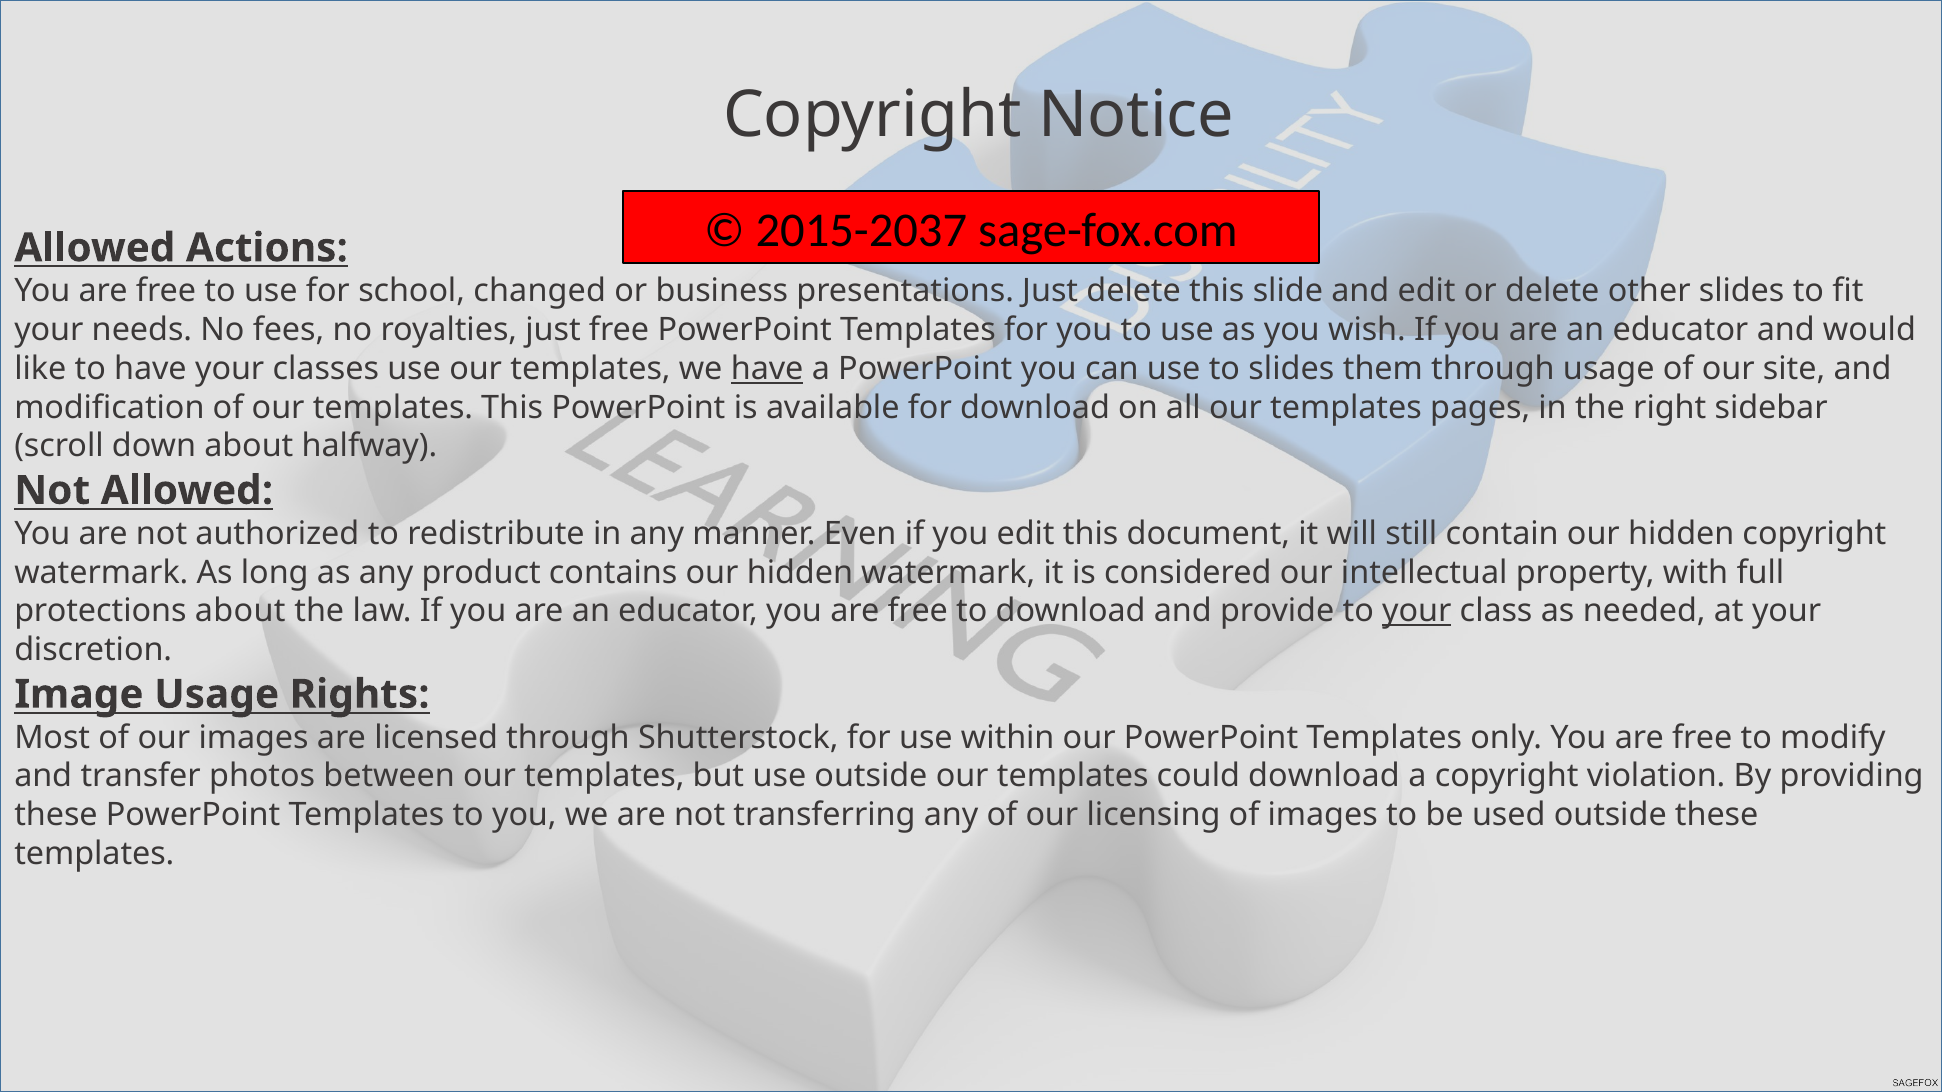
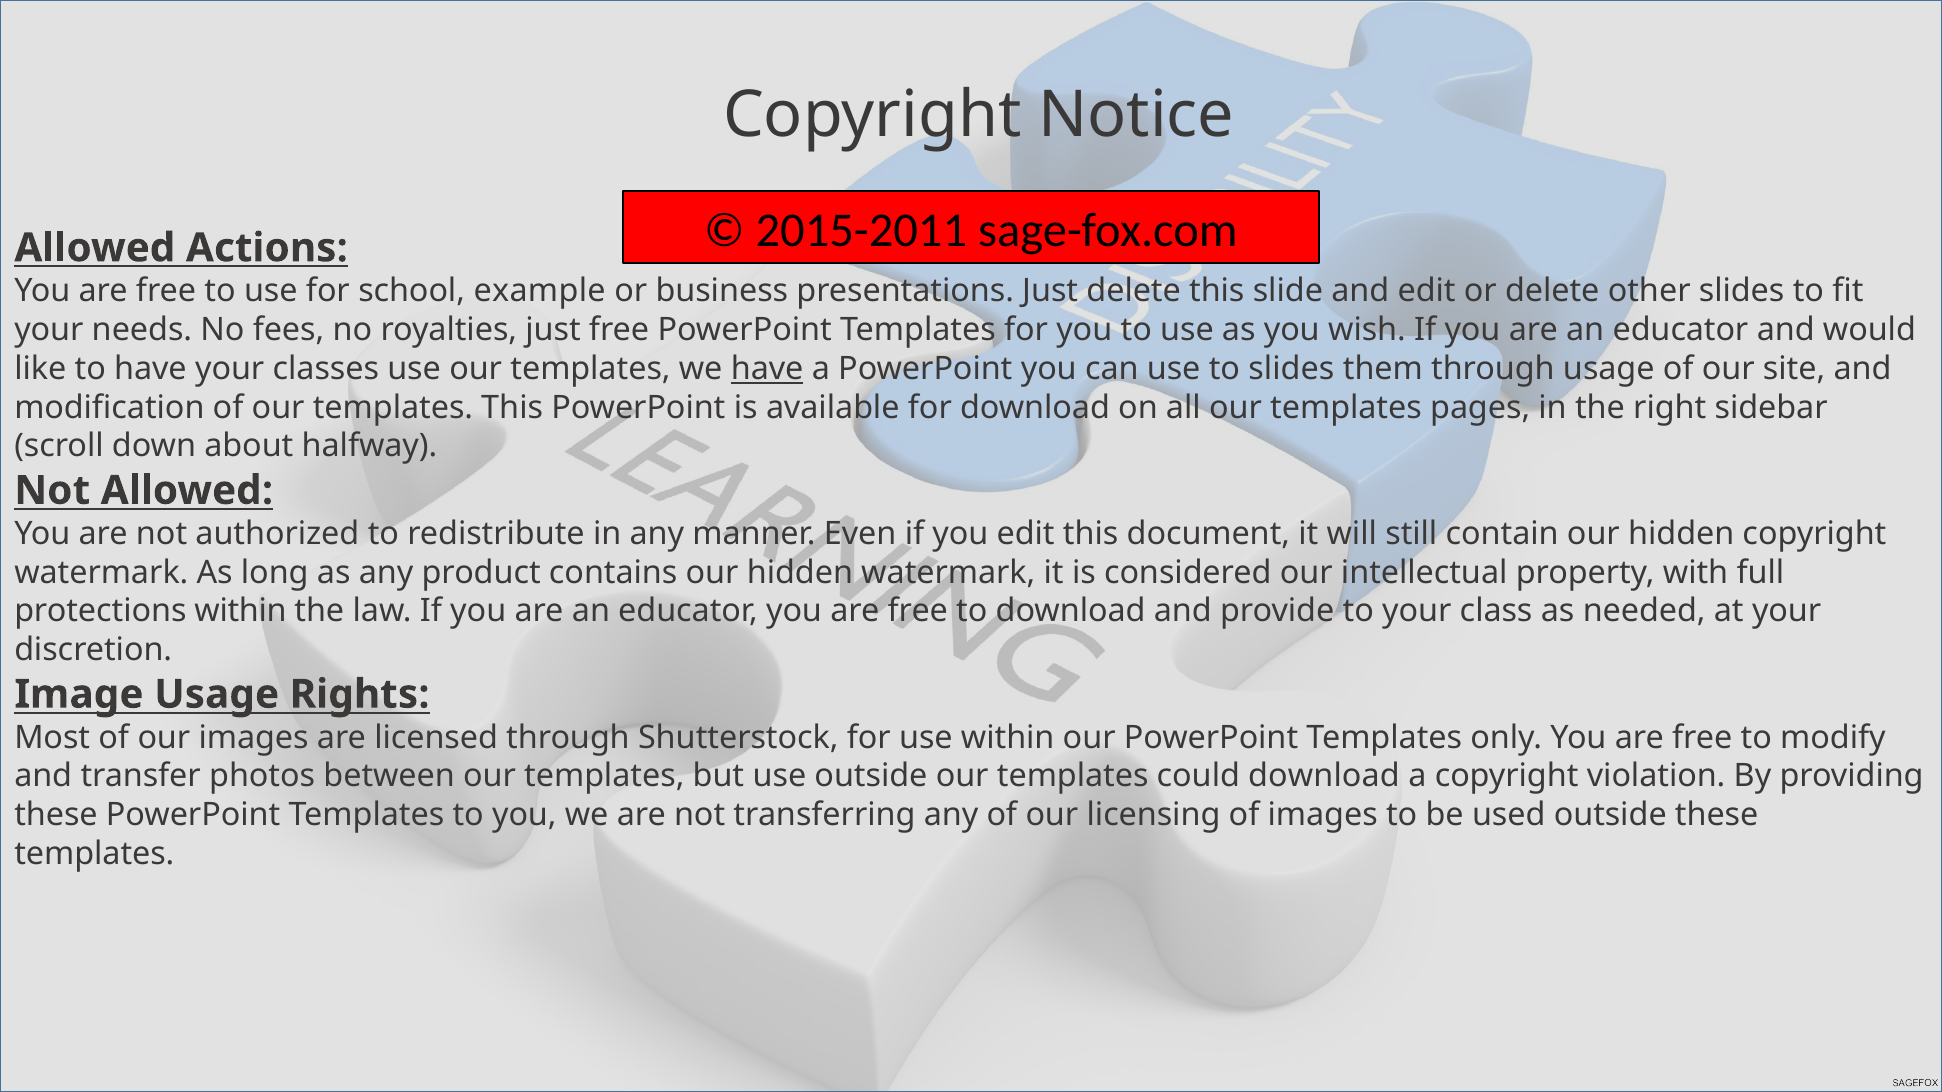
2015-2037: 2015-2037 -> 2015-2011
changed: changed -> example
protections about: about -> within
your at (1417, 611) underline: present -> none
